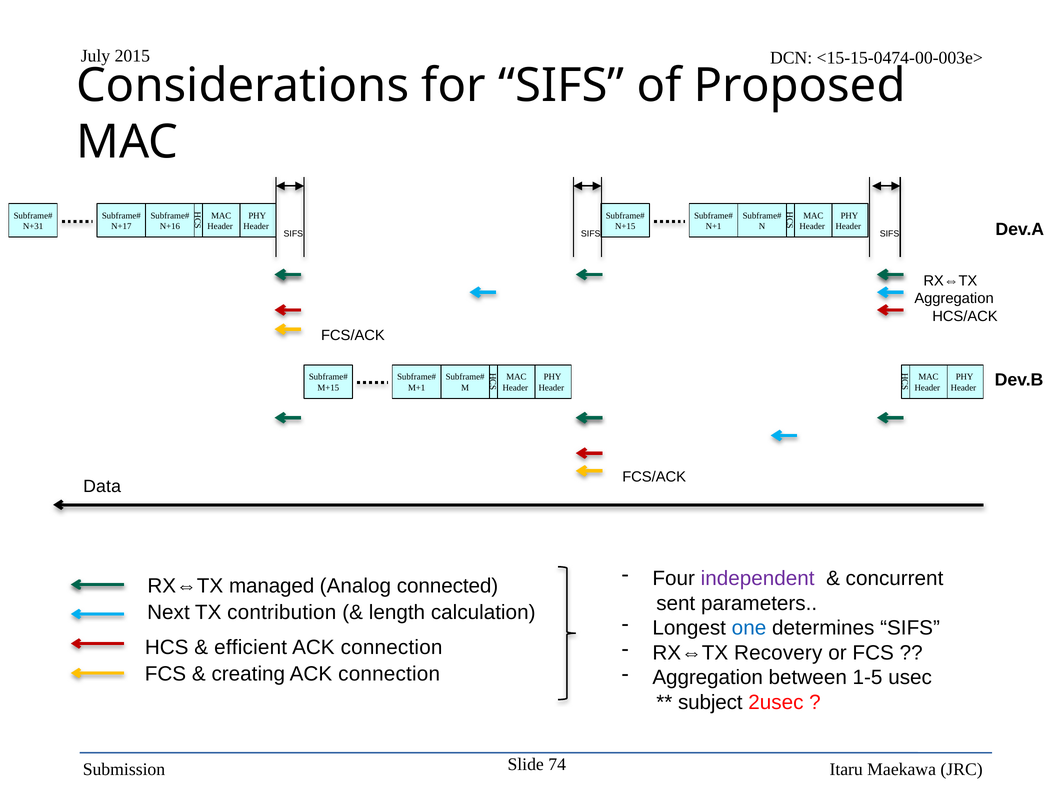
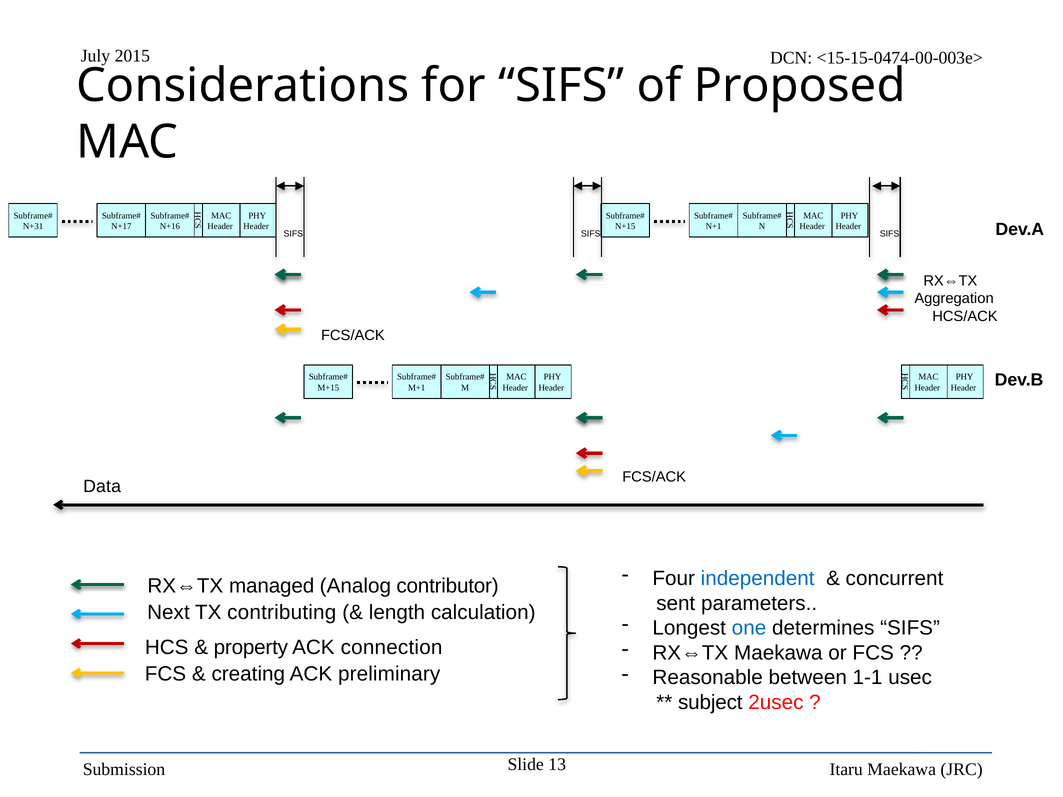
independent colour: purple -> blue
connected: connected -> contributor
contribution: contribution -> contributing
efficient: efficient -> property
RX⇔TX Recovery: Recovery -> Maekawa
creating ACK connection: connection -> preliminary
Aggregation at (708, 678): Aggregation -> Reasonable
1-5: 1-5 -> 1-1
74: 74 -> 13
